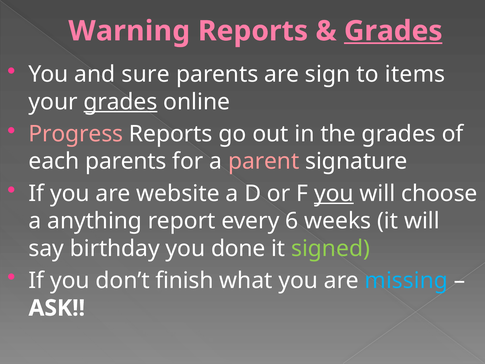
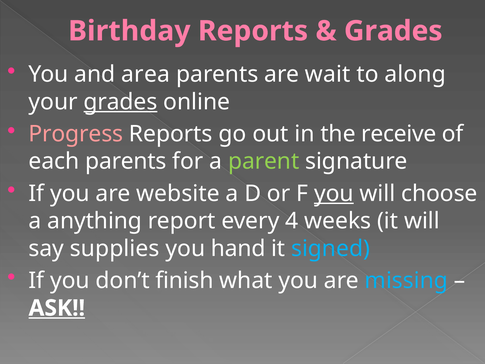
Warning: Warning -> Birthday
Grades at (393, 31) underline: present -> none
sure: sure -> area
sign: sign -> wait
items: items -> along
the grades: grades -> receive
parent colour: pink -> light green
6: 6 -> 4
birthday: birthday -> supplies
done: done -> hand
signed colour: light green -> light blue
ASK underline: none -> present
